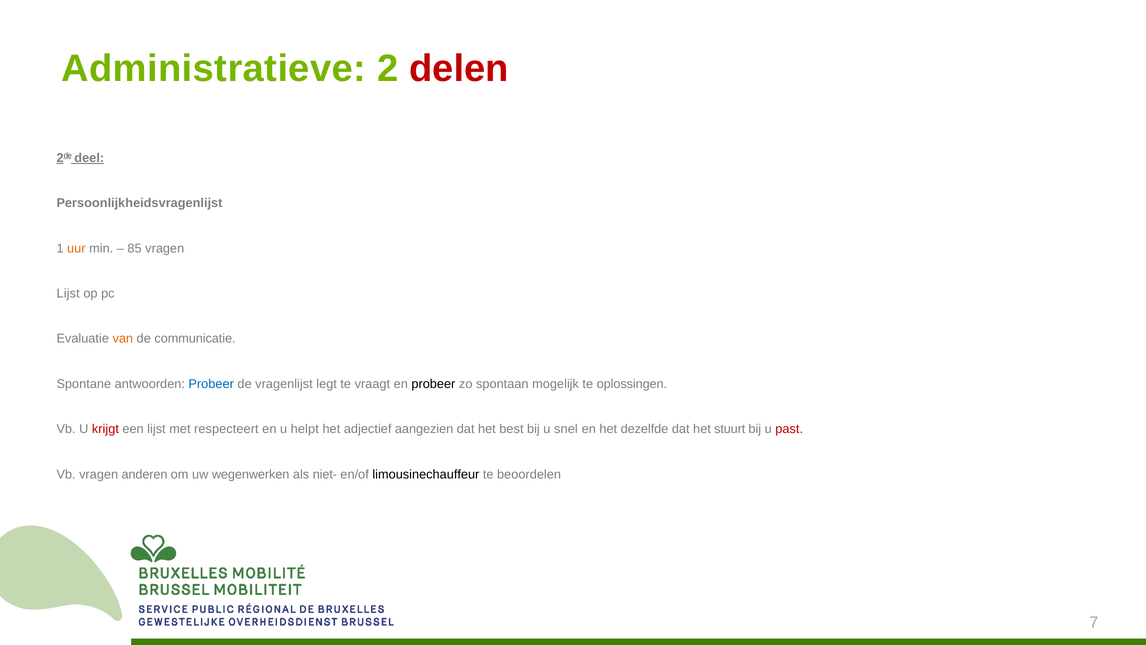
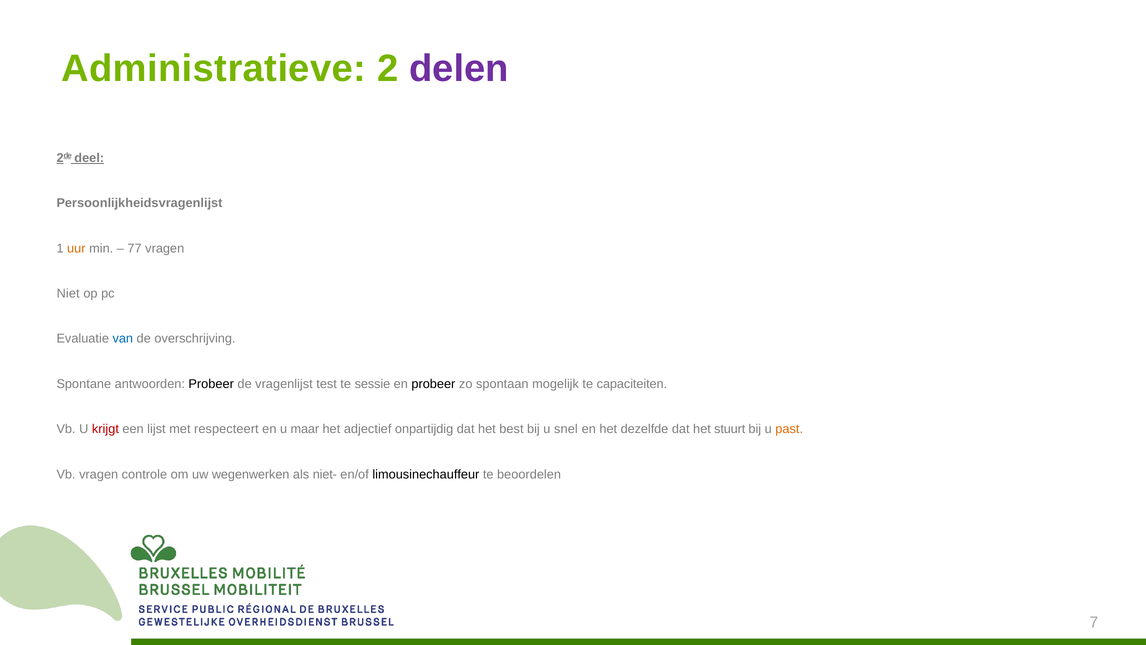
delen colour: red -> purple
85: 85 -> 77
Lijst at (68, 293): Lijst -> Niet
van colour: orange -> blue
communicatie: communicatie -> overschrijving
Probeer at (211, 384) colour: blue -> black
legt: legt -> test
vraagt: vraagt -> sessie
oplossingen: oplossingen -> capaciteiten
helpt: helpt -> maar
aangezien: aangezien -> onpartijdig
past colour: red -> orange
anderen: anderen -> controle
